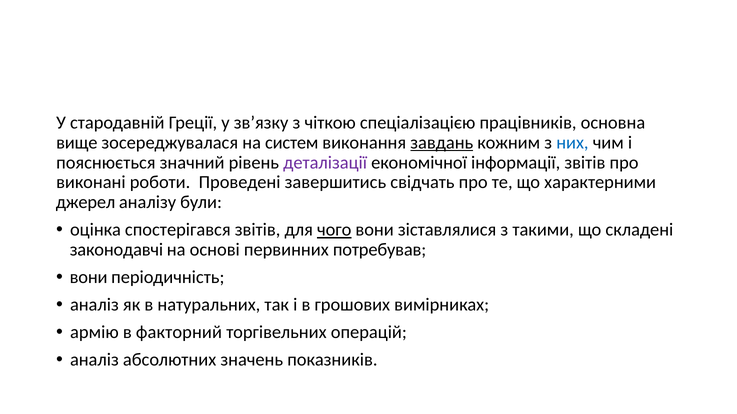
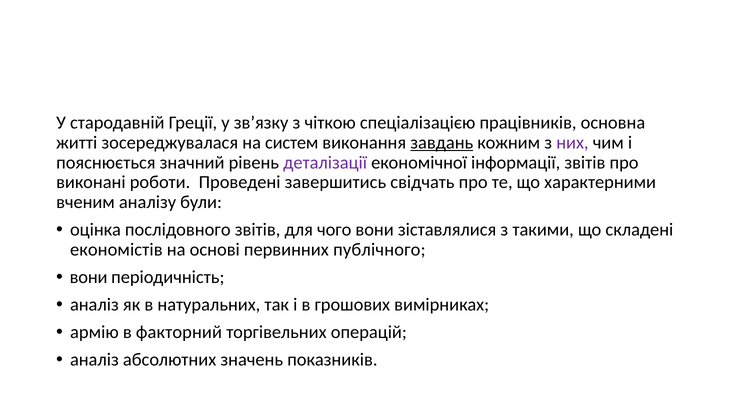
вище: вище -> житті
них colour: blue -> purple
джерел: джерел -> вченим
спостерігався: спостерігався -> послідовного
чого underline: present -> none
законодавчі: законодавчі -> економістів
потребував: потребував -> публічного
